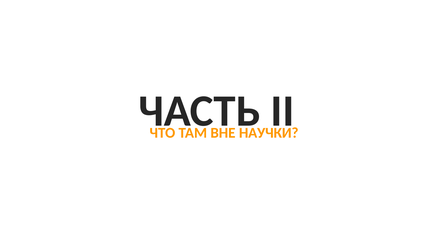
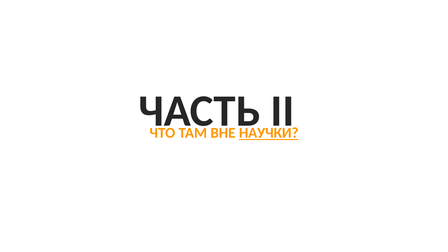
НАУЧКИ underline: none -> present
